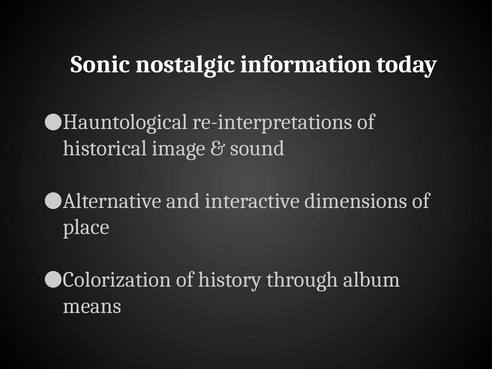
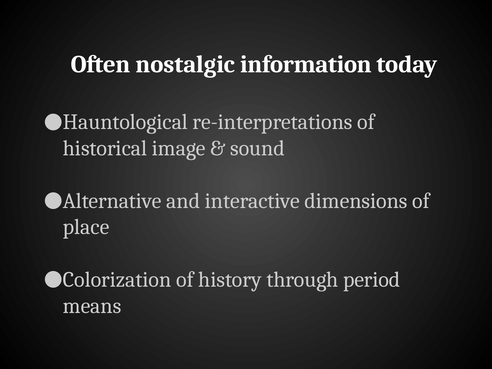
Sonic: Sonic -> Often
album: album -> period
